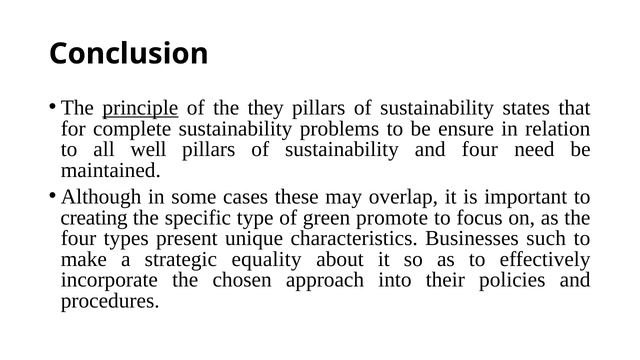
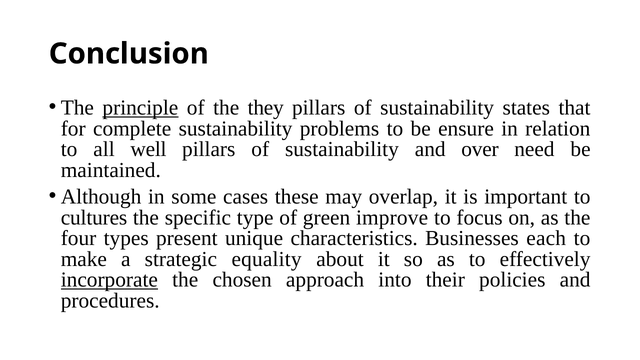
and four: four -> over
creating: creating -> cultures
promote: promote -> improve
such: such -> each
incorporate underline: none -> present
